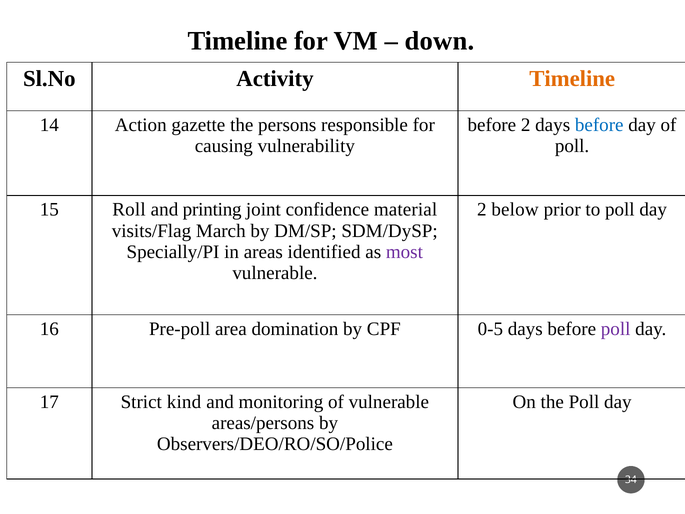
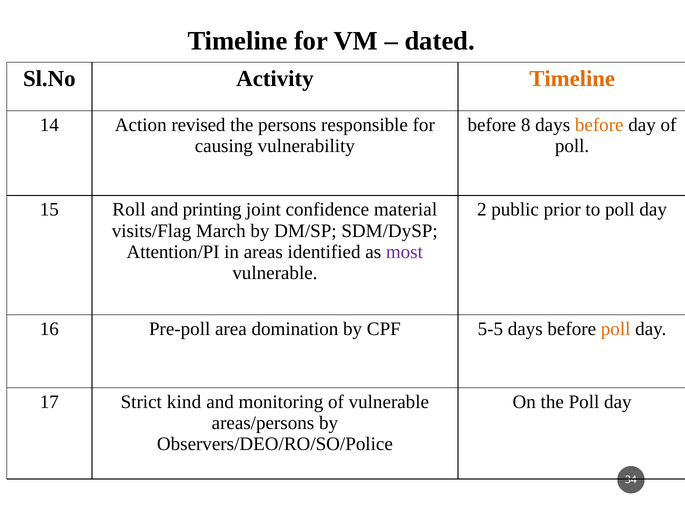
down: down -> dated
gazette: gazette -> revised
before 2: 2 -> 8
before at (599, 125) colour: blue -> orange
below: below -> public
Specially/PI: Specially/PI -> Attention/PI
0-5: 0-5 -> 5-5
poll at (616, 329) colour: purple -> orange
